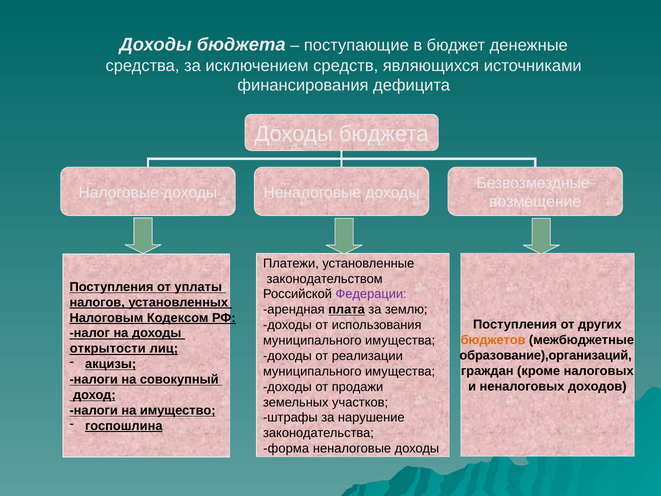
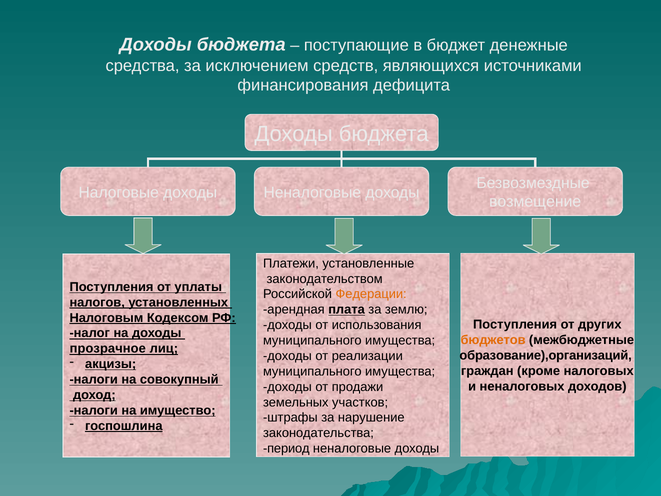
Федерации colour: purple -> orange
открытости: открытости -> прозрачное
форма: форма -> период
